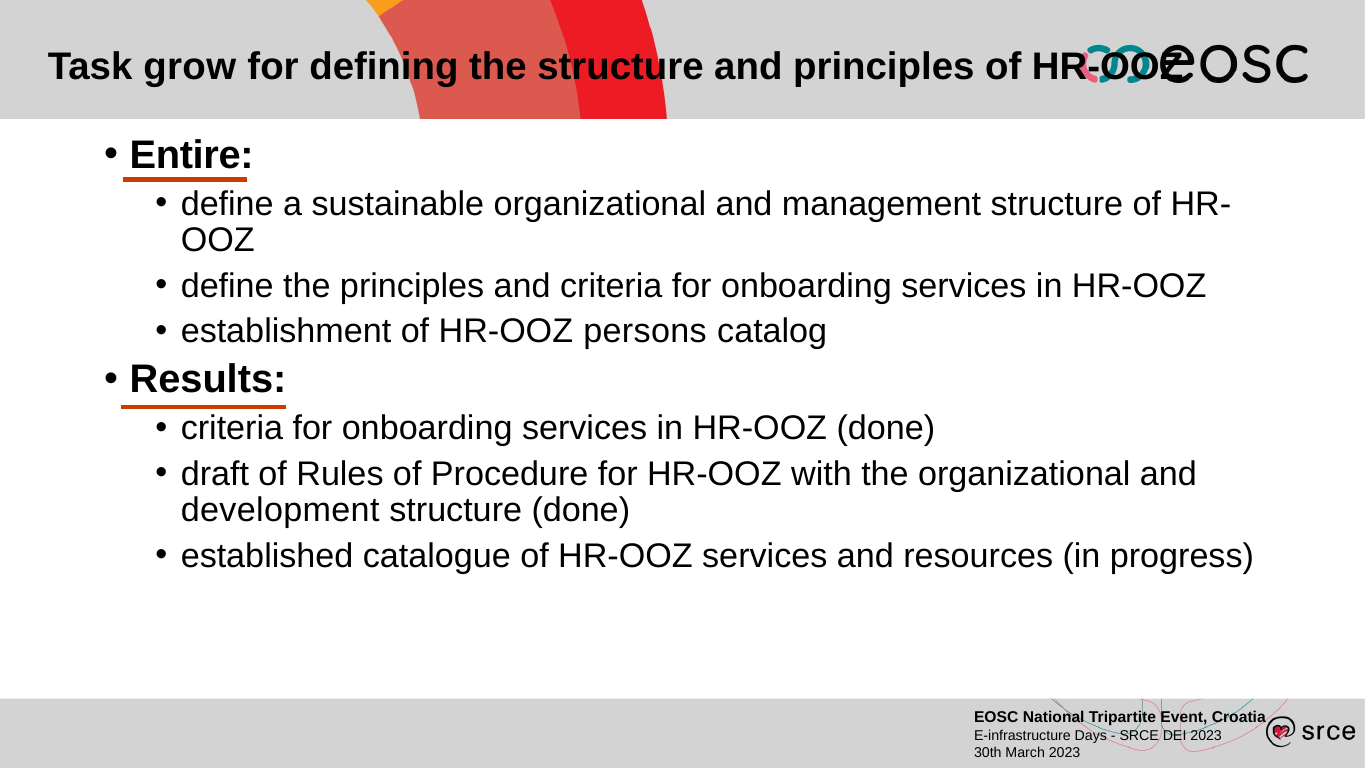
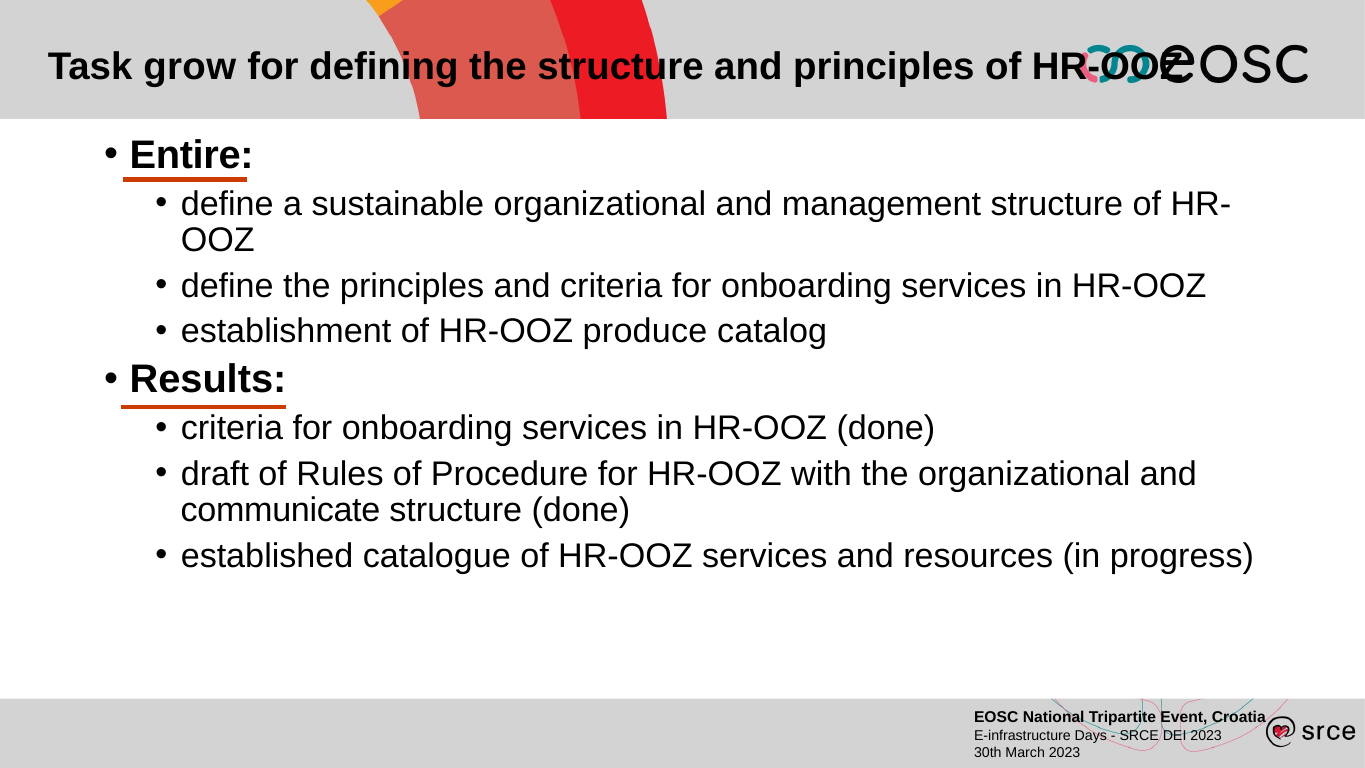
persons: persons -> produce
development: development -> communicate
